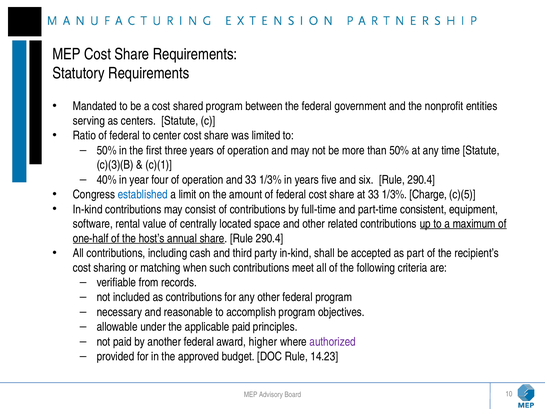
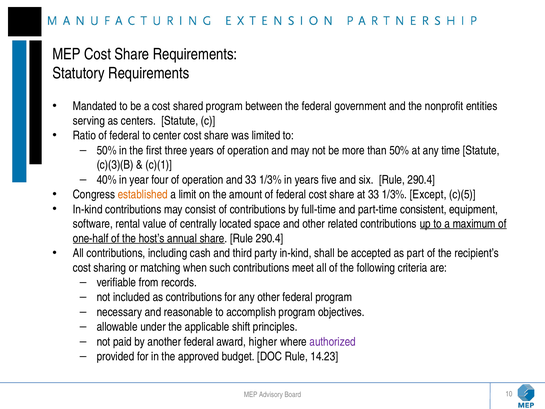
established colour: blue -> orange
Charge: Charge -> Except
applicable paid: paid -> shift
